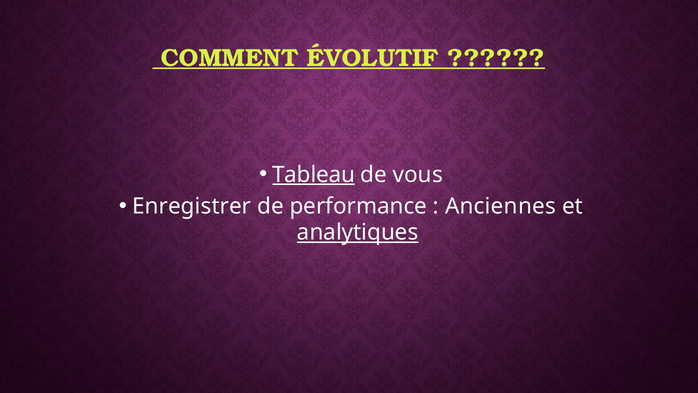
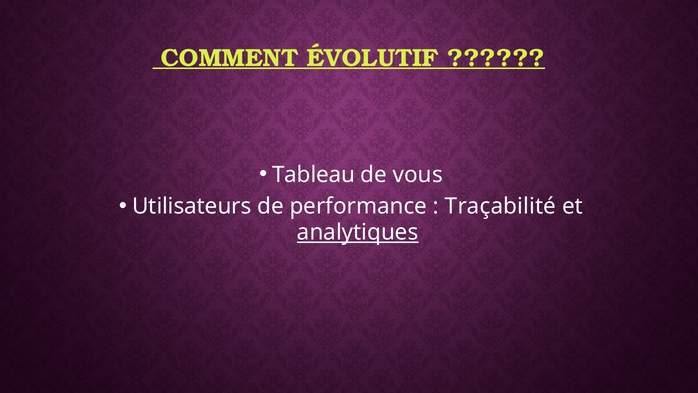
Tableau underline: present -> none
Enregistrer: Enregistrer -> Utilisateurs
Anciennes: Anciennes -> Traçabilité
